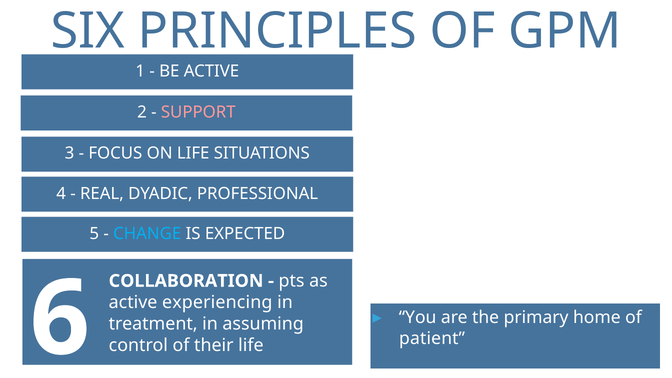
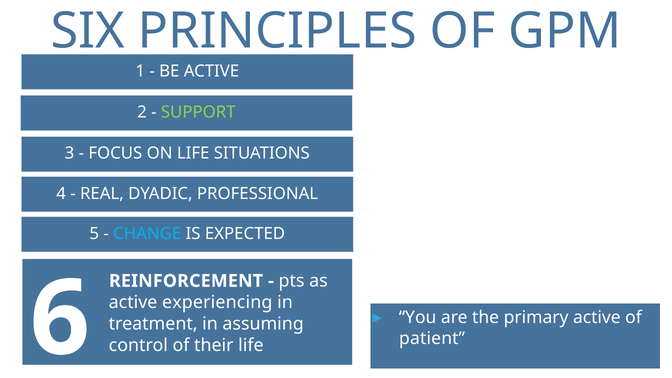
SUPPORT colour: pink -> light green
COLLABORATION: COLLABORATION -> REINFORCEMENT
primary home: home -> active
